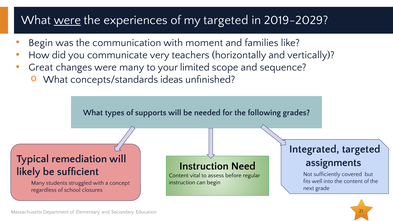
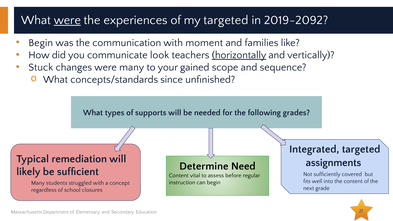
2019-2029: 2019-2029 -> 2019-2092
very: very -> look
horizontally underline: none -> present
Great: Great -> Stuck
limited: limited -> gained
ideas: ideas -> since
Instruction at (204, 166): Instruction -> Determine
